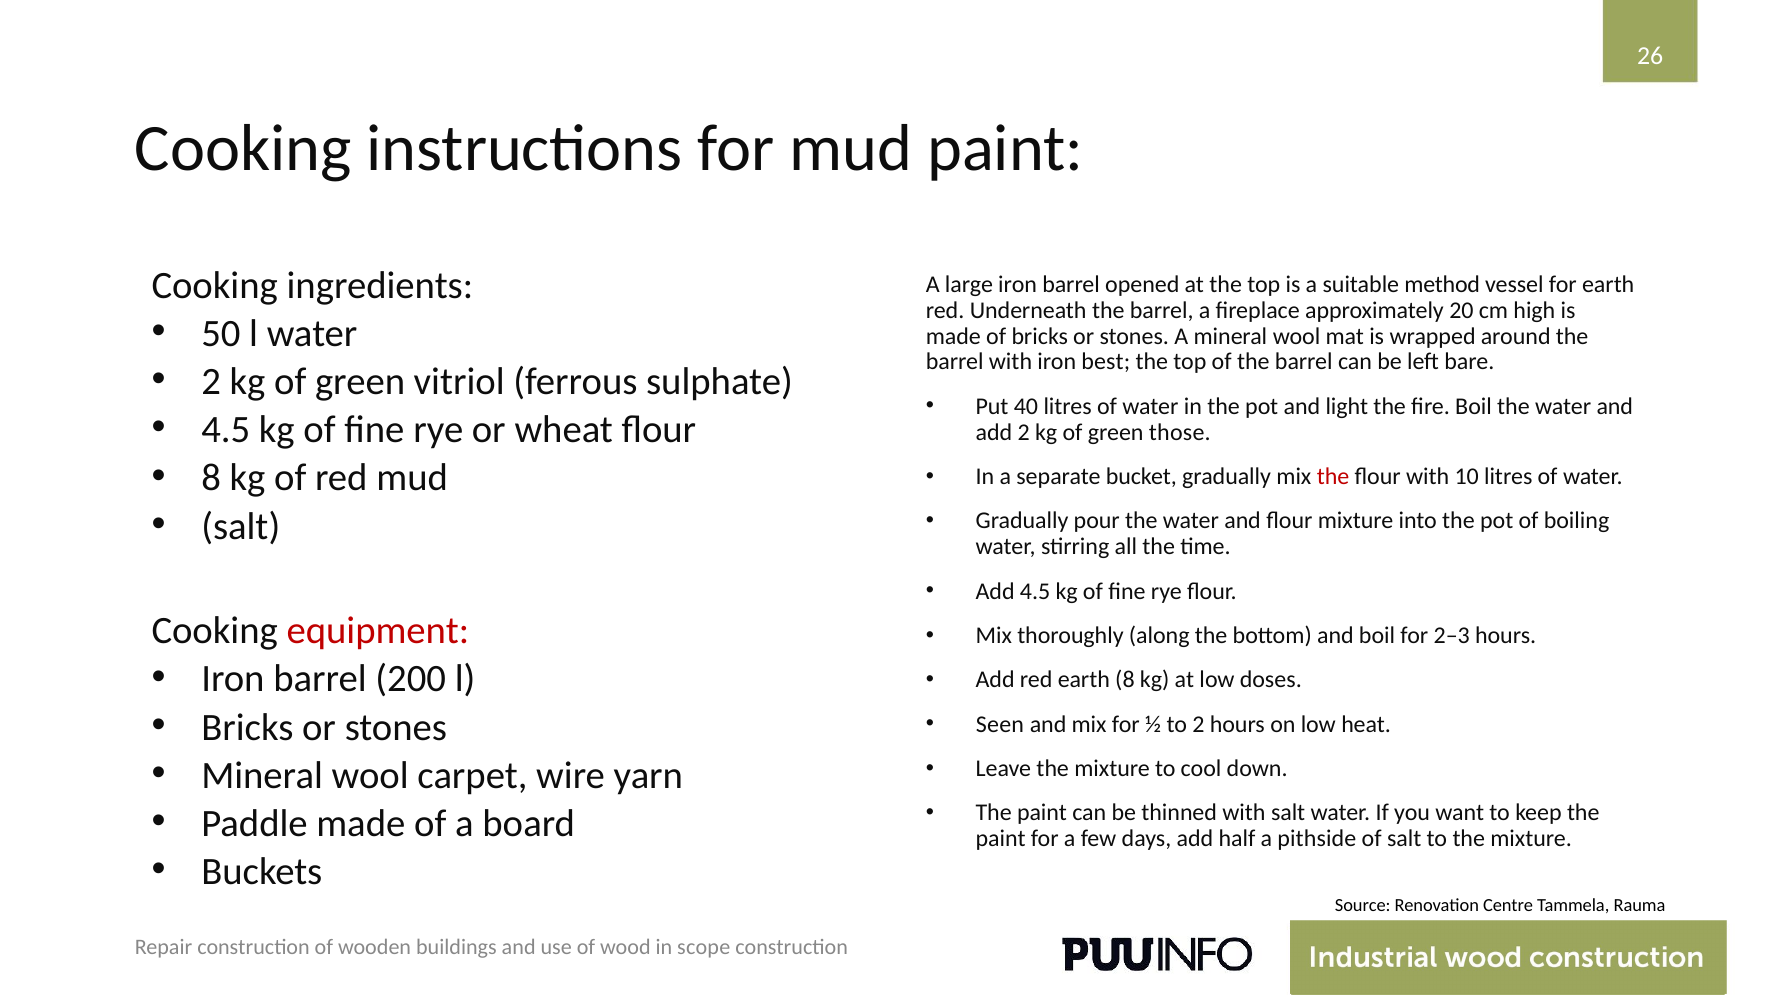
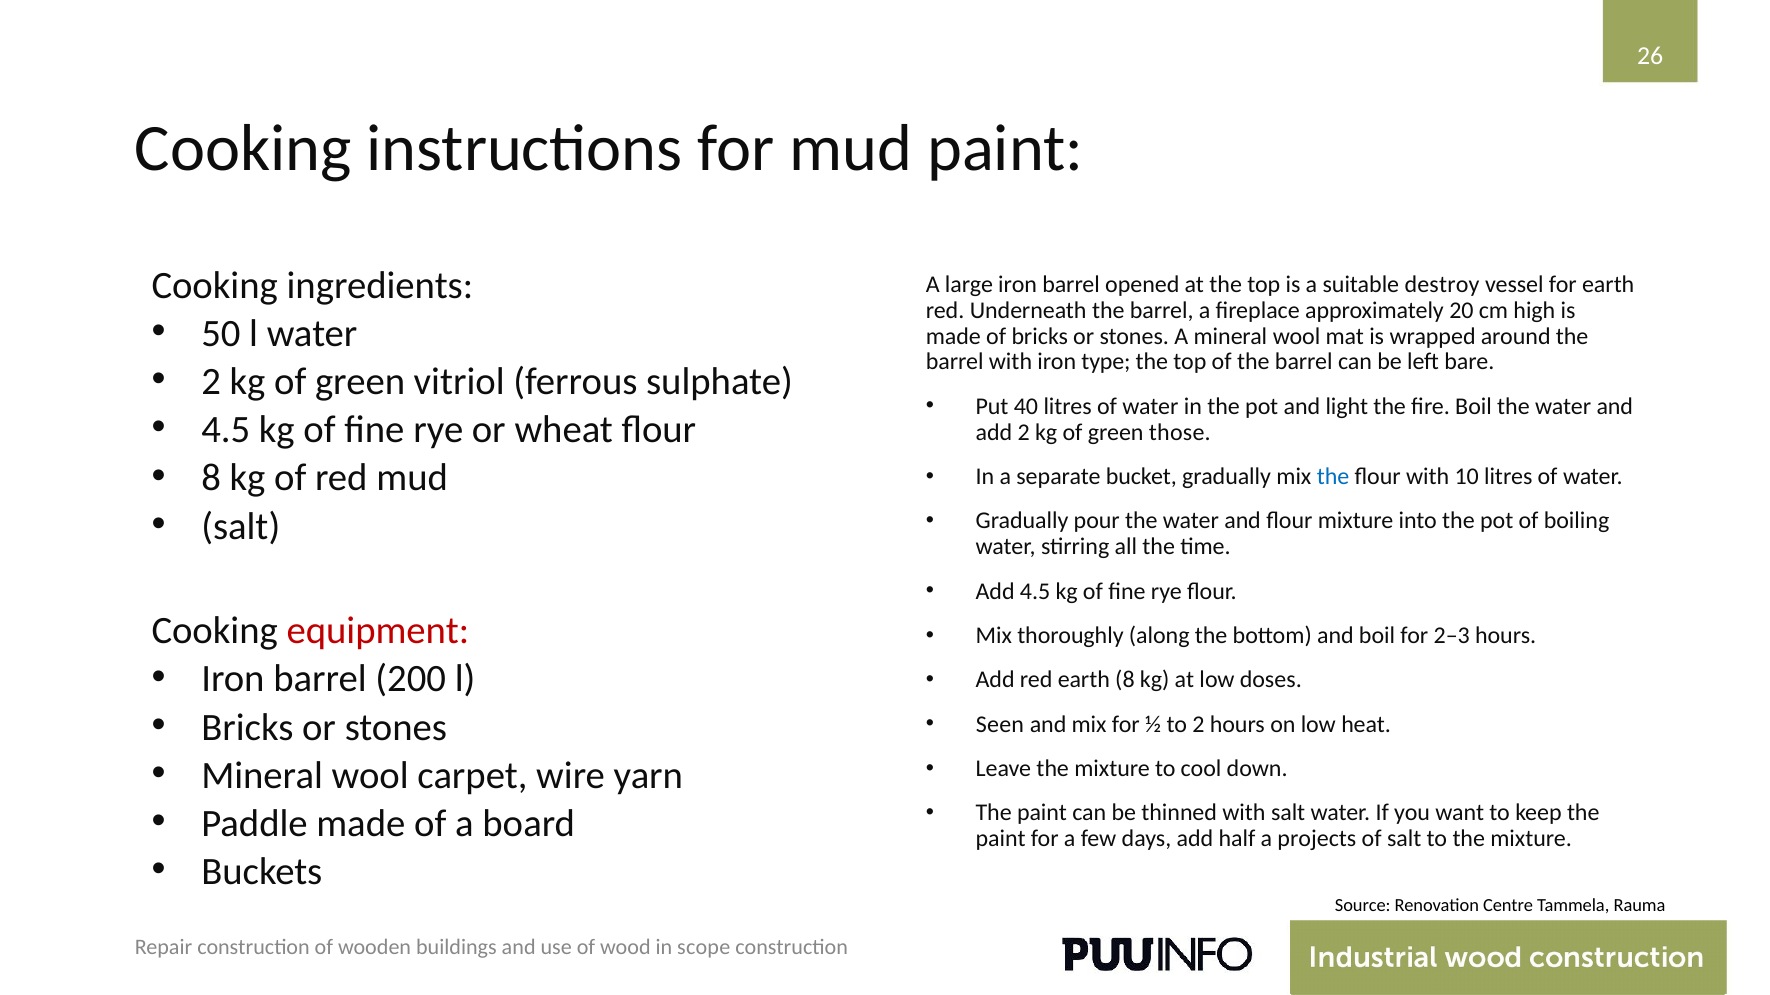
method: method -> destroy
best: best -> type
the at (1333, 477) colour: red -> blue
pithside: pithside -> projects
